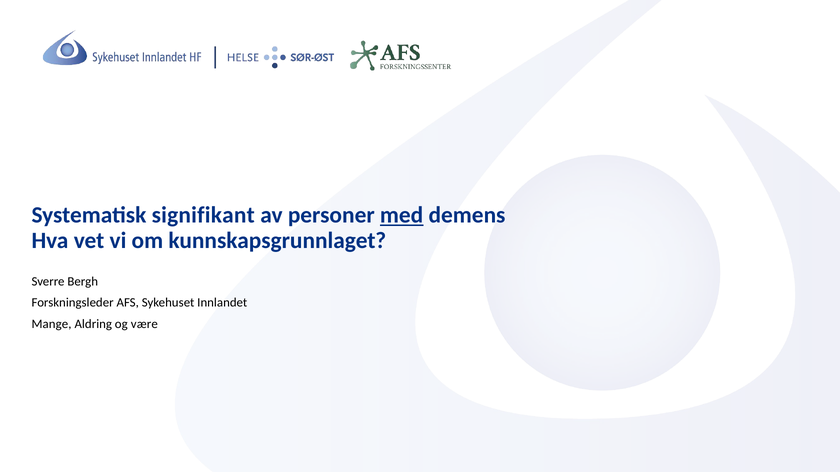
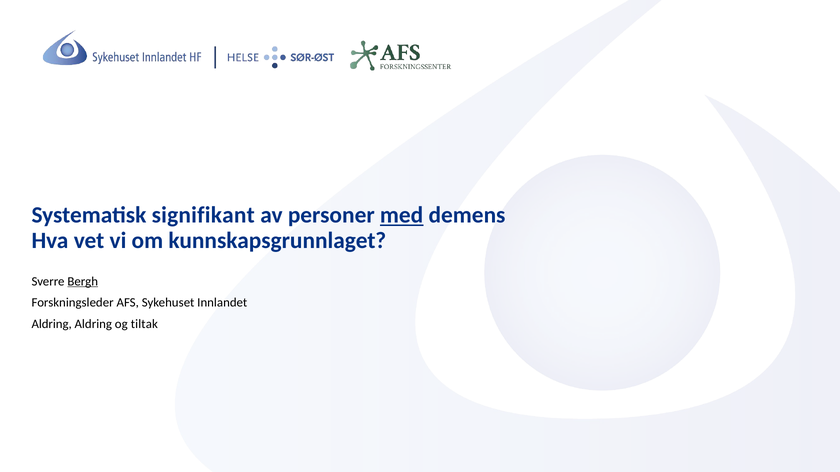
Bergh underline: none -> present
Mange at (52, 324): Mange -> Aldring
være: være -> tiltak
